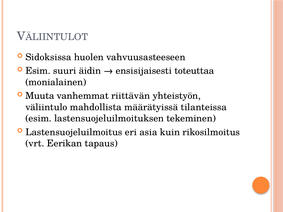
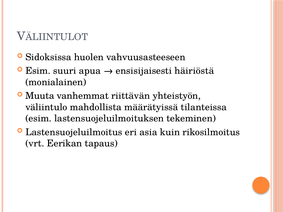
äidin: äidin -> apua
toteuttaa: toteuttaa -> häiriöstä
